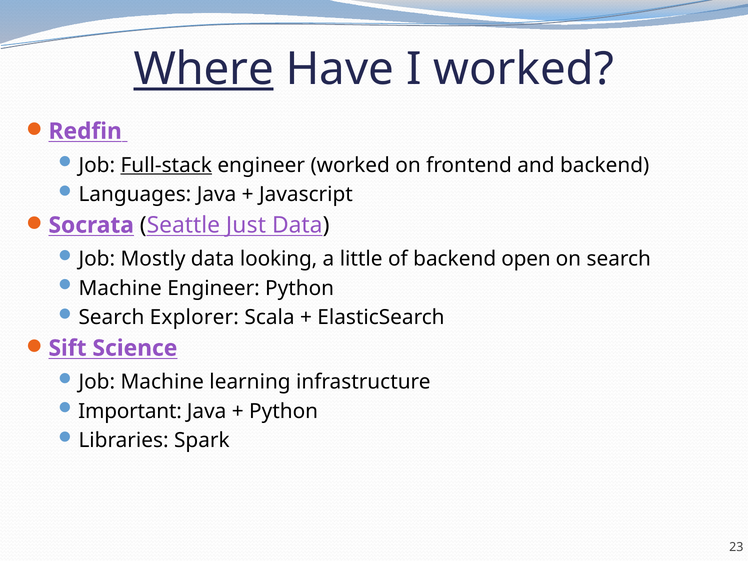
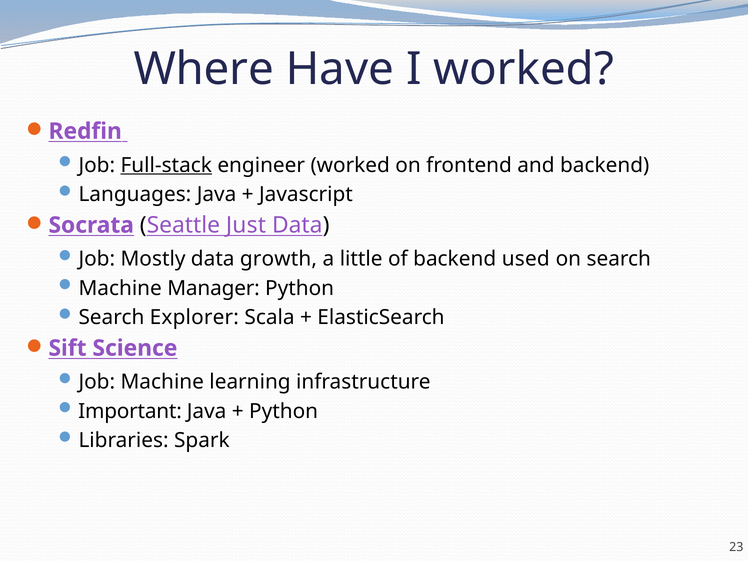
Where underline: present -> none
looking: looking -> growth
open: open -> used
Machine Engineer: Engineer -> Manager
